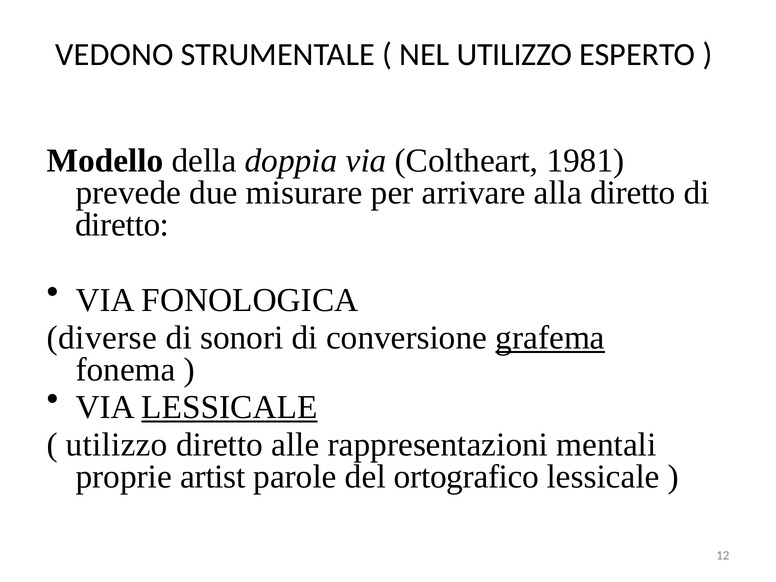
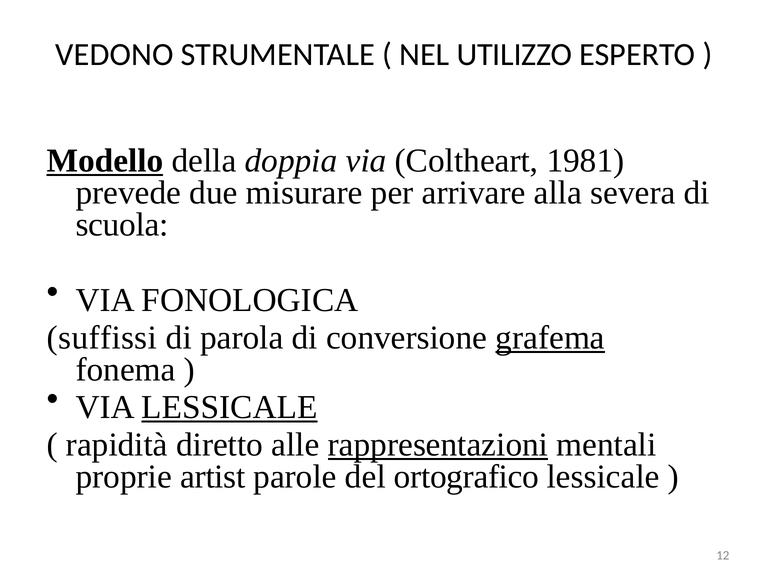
Modello underline: none -> present
alla diretto: diretto -> severa
diretto at (122, 225): diretto -> scuola
diverse: diverse -> suffissi
sonori: sonori -> parola
utilizzo at (117, 445): utilizzo -> rapidità
rappresentazioni underline: none -> present
